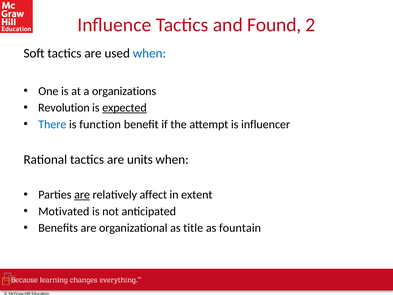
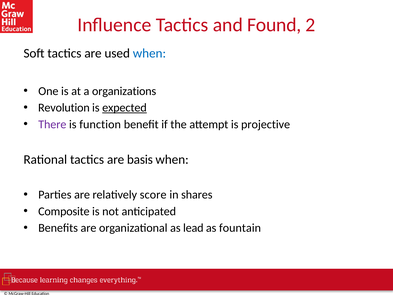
There colour: blue -> purple
influencer: influencer -> projective
units: units -> basis
are at (82, 195) underline: present -> none
affect: affect -> score
extent: extent -> shares
Motivated: Motivated -> Composite
title: title -> lead
